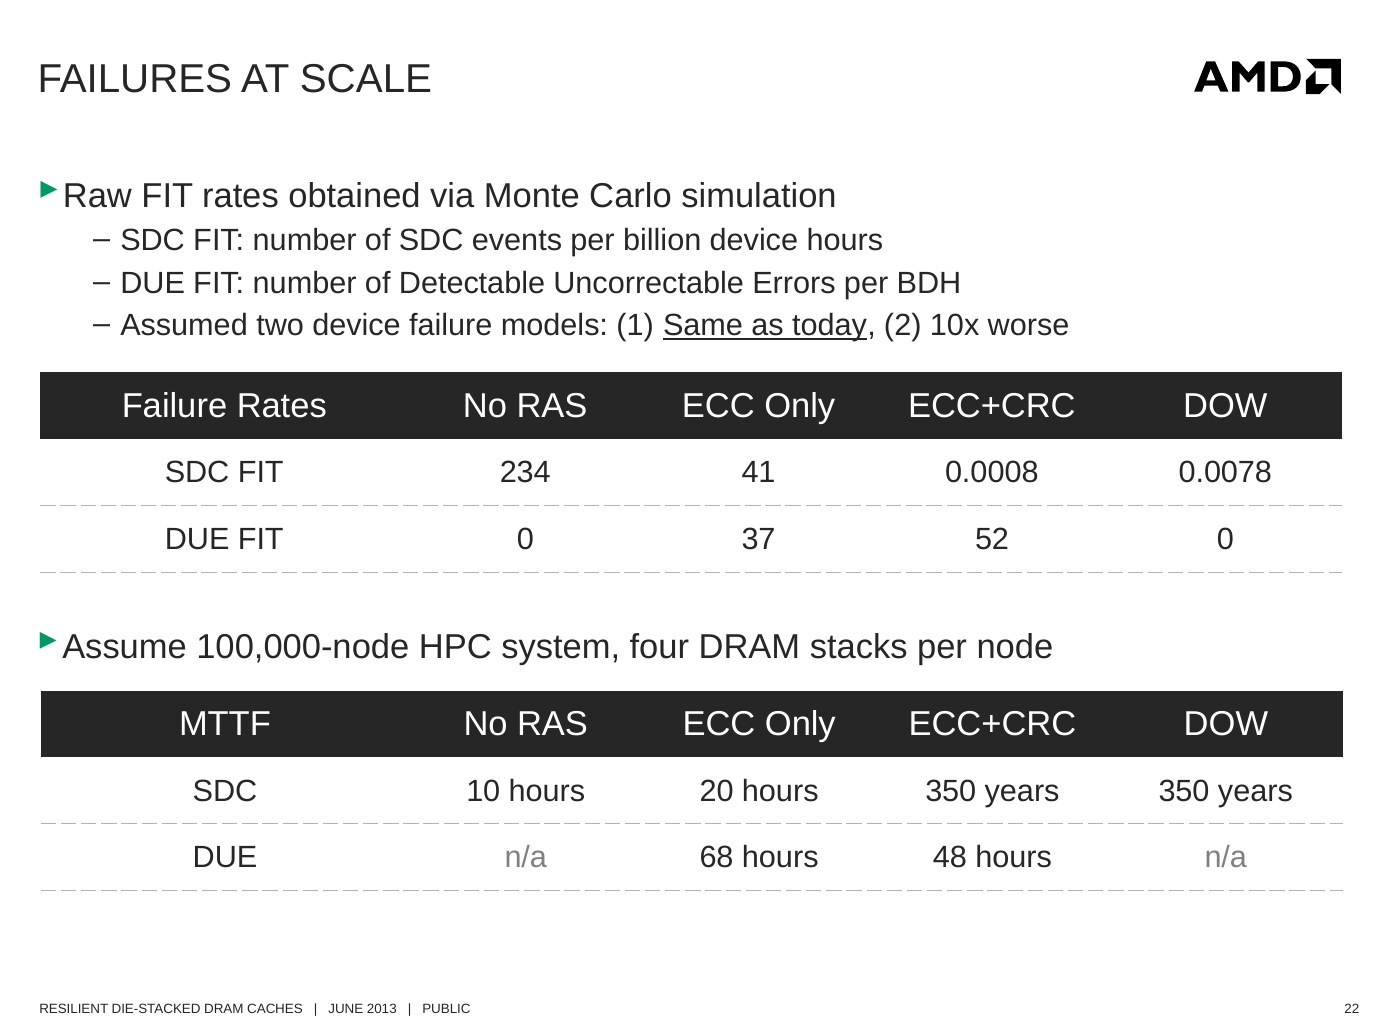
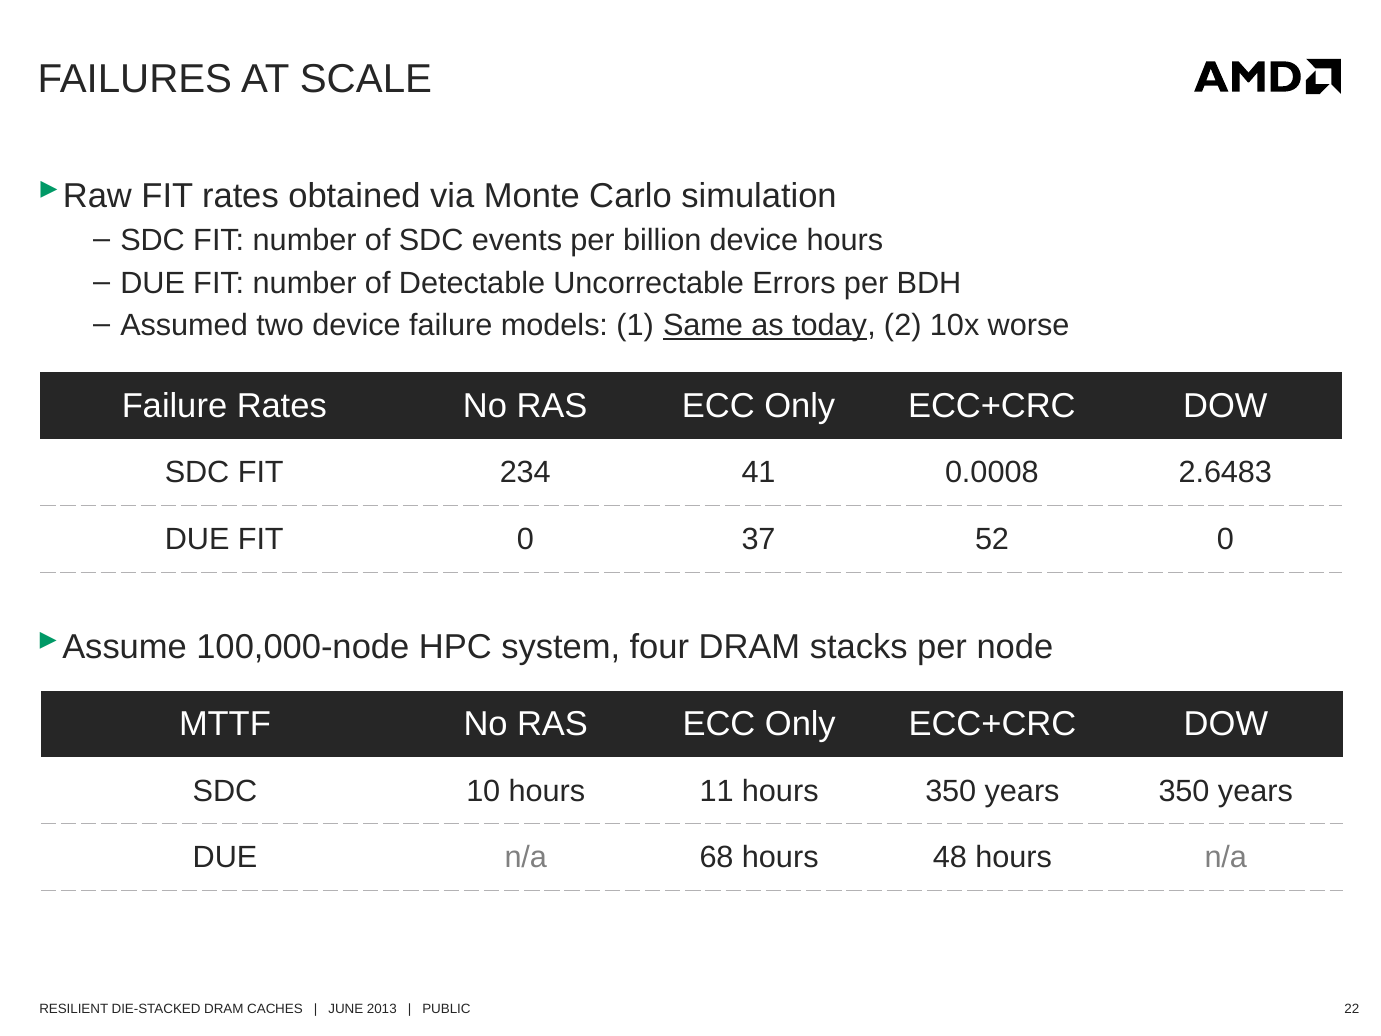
0.0078: 0.0078 -> 2.6483
20: 20 -> 11
